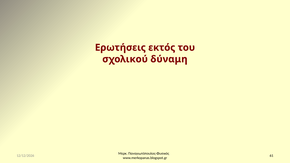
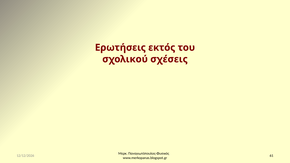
δύναμη: δύναμη -> σχέσεις
